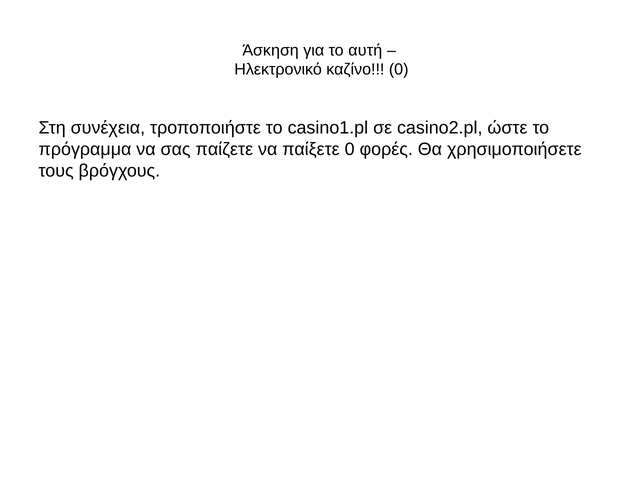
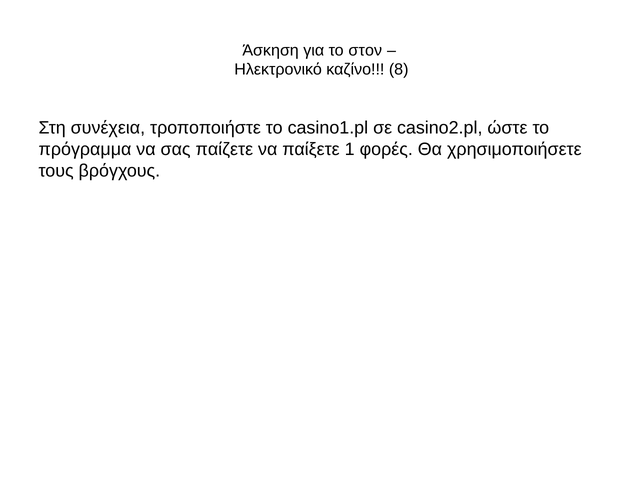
αυτή: αυτή -> στον
καζίνο 0: 0 -> 8
παίξετε 0: 0 -> 1
